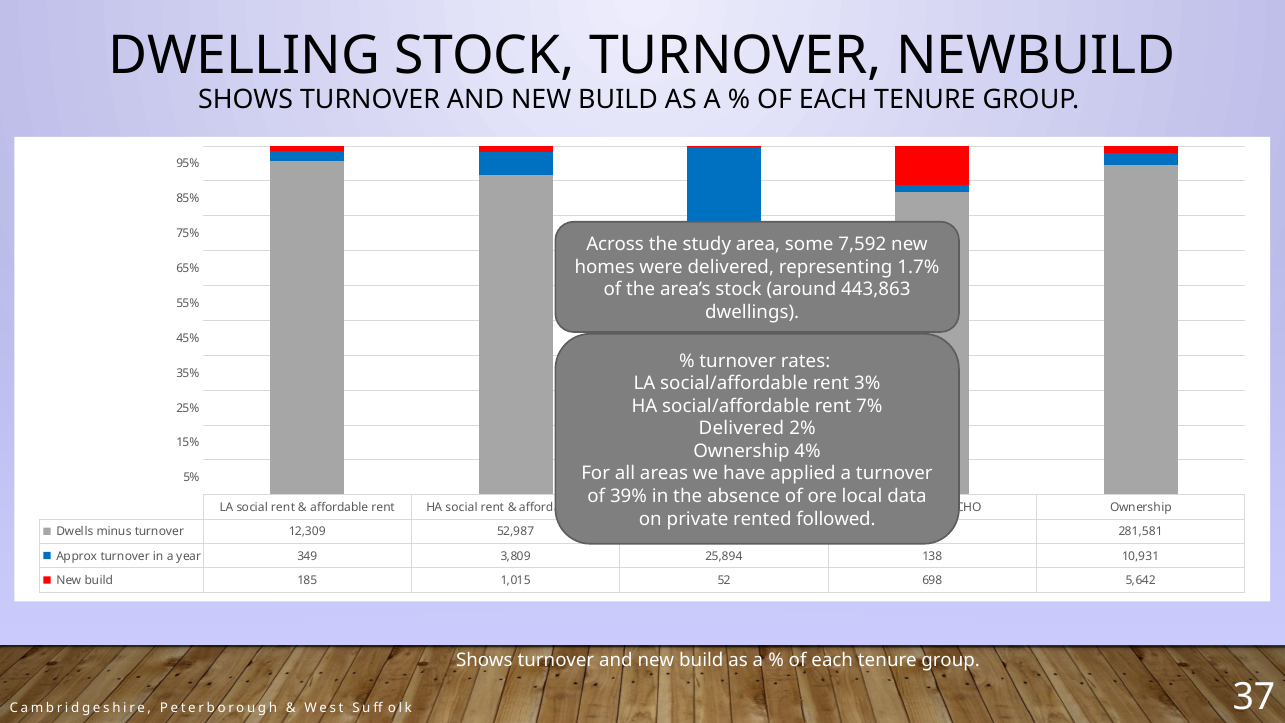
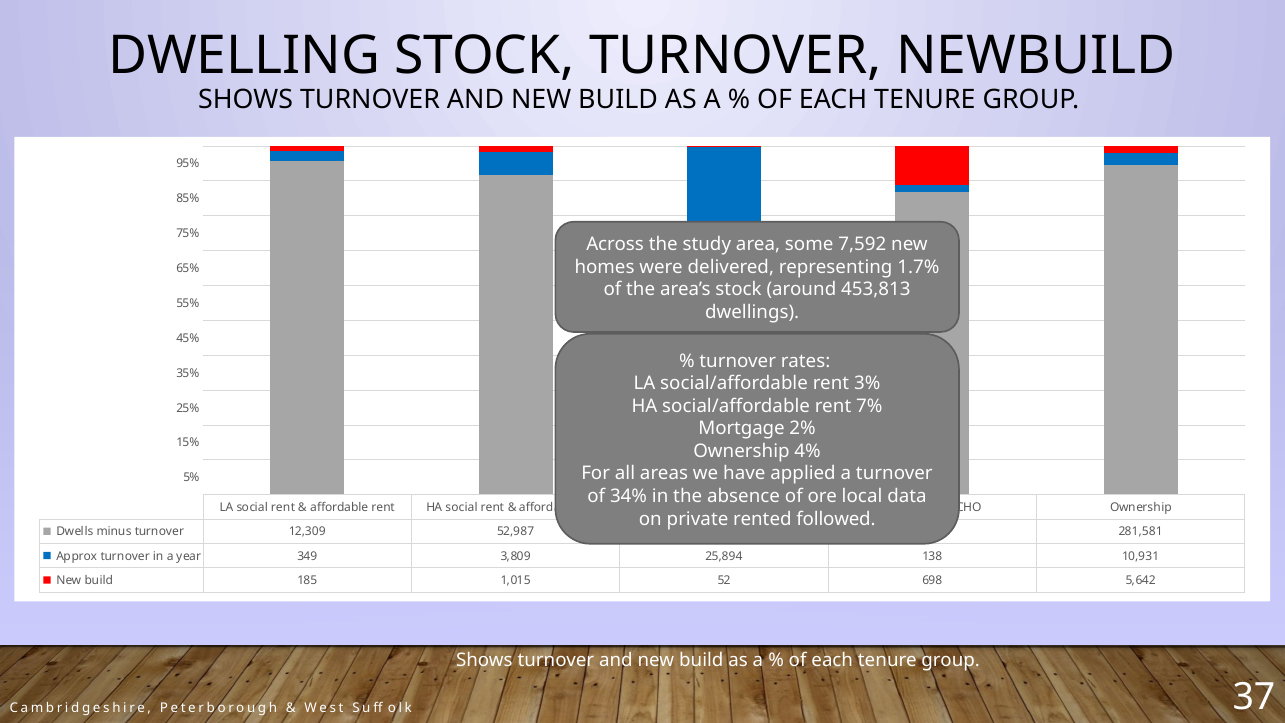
443,863: 443,863 -> 453,813
Delivered at (741, 429): Delivered -> Mortgage
39%: 39% -> 34%
